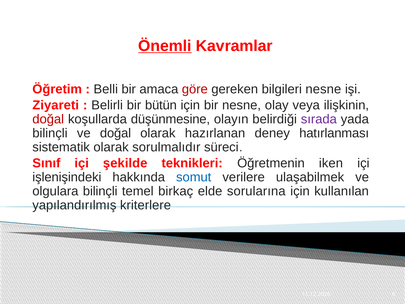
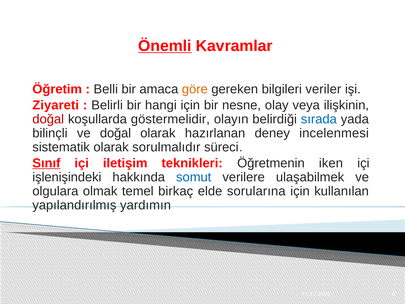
göre colour: red -> orange
bilgileri nesne: nesne -> veriler
bütün: bütün -> hangi
düşünmesine: düşünmesine -> göstermelidir
sırada colour: purple -> blue
hatırlanması: hatırlanması -> incelenmesi
Sınıf underline: none -> present
şekilde: şekilde -> iletişim
olgulara bilinçli: bilinçli -> olmak
kriterlere: kriterlere -> yardımın
